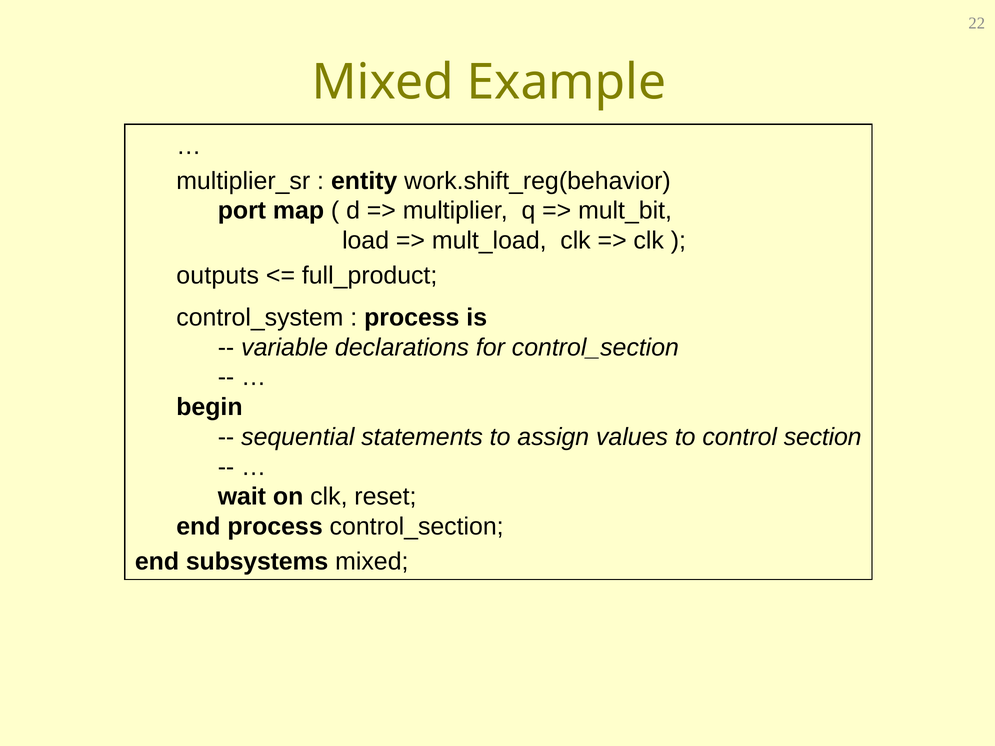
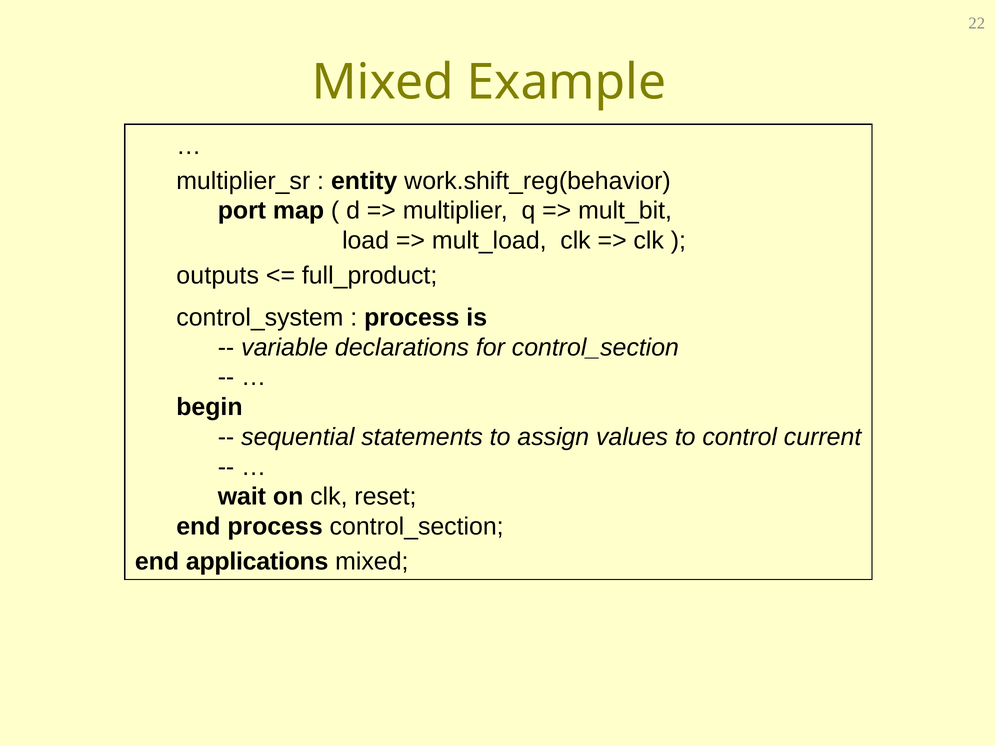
section: section -> current
subsystems: subsystems -> applications
